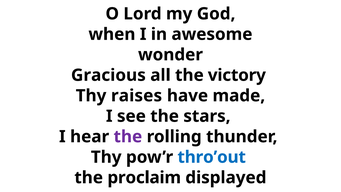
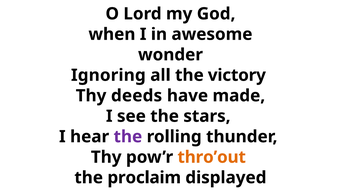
Gracious: Gracious -> Ignoring
raises: raises -> deeds
thro’out colour: blue -> orange
